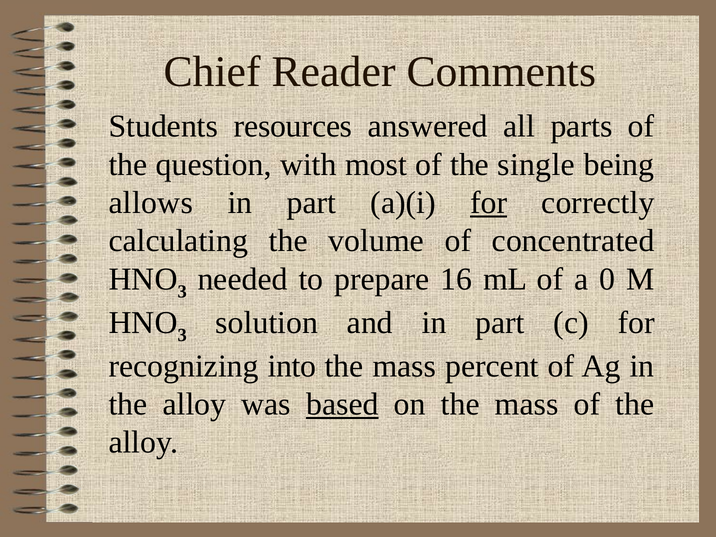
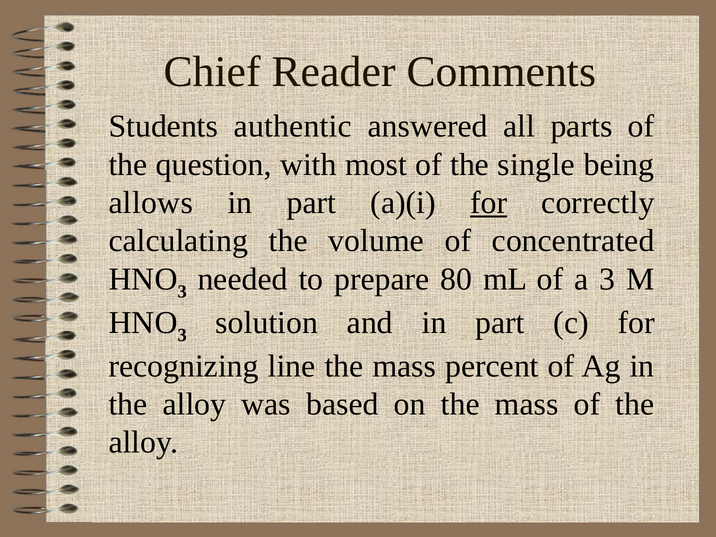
resources: resources -> authentic
16: 16 -> 80
a 0: 0 -> 3
into: into -> line
based underline: present -> none
